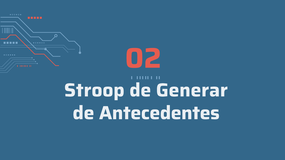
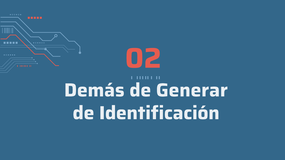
Stroop: Stroop -> Demás
Antecedentes: Antecedentes -> Identificación
